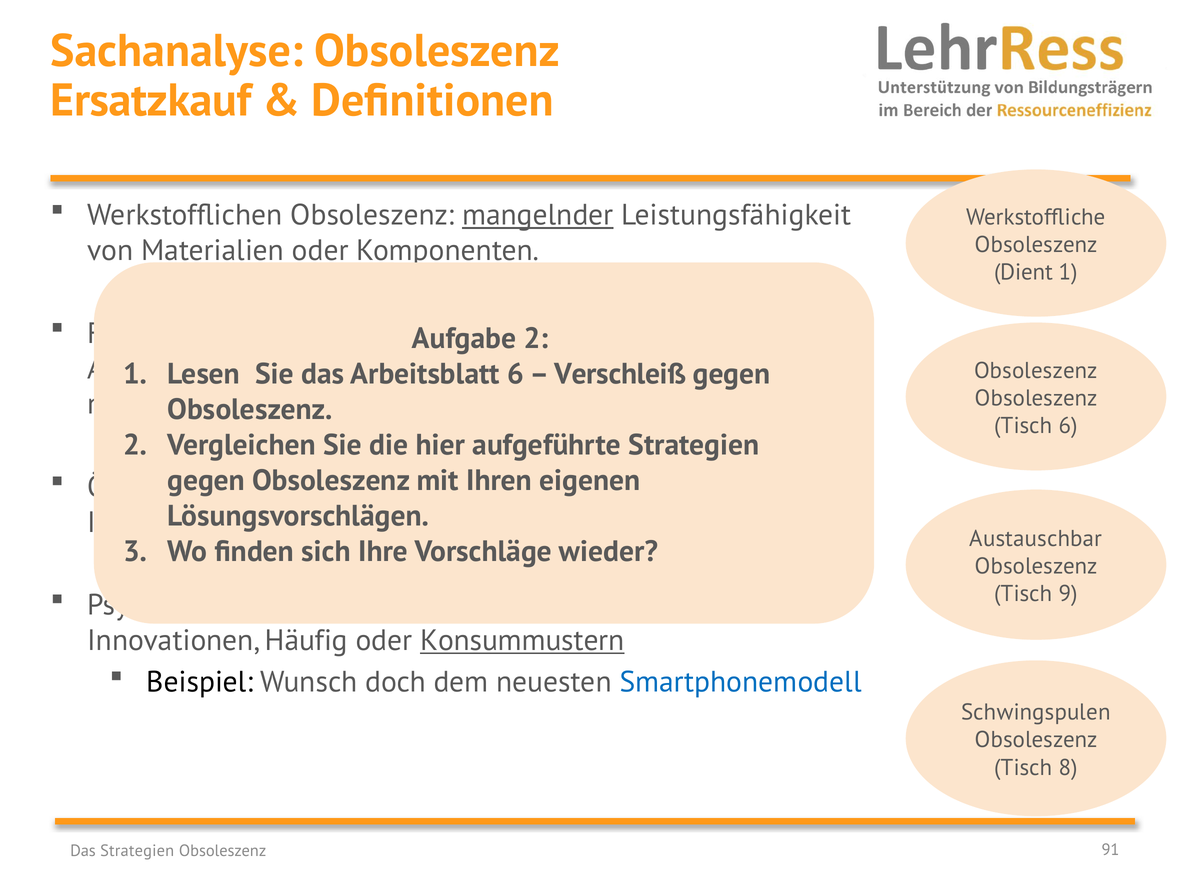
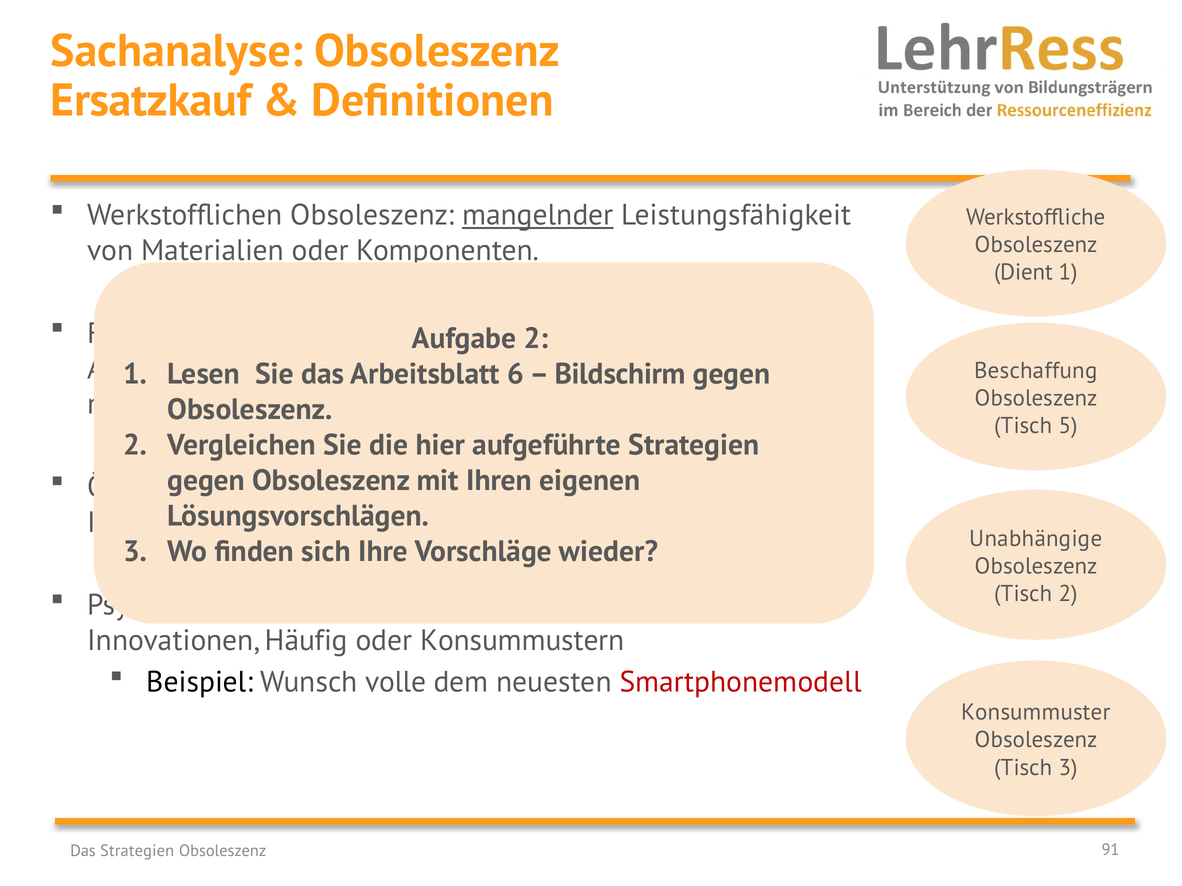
Obsoleszenz at (1036, 371): Obsoleszenz -> Beschaffung
Verschleiß: Verschleiß -> Bildschirm
Tisch 6: 6 -> 5
Austauschbar: Austauschbar -> Unabhängige
Tisch 9: 9 -> 2
Konsummustern underline: present -> none
doch: doch -> volle
Smartphonemodell colour: blue -> red
Schwingspulen: Schwingspulen -> Konsummuster
Tisch 8: 8 -> 3
